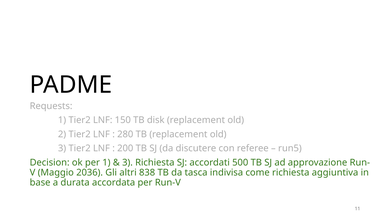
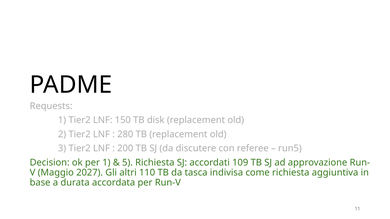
3 at (127, 163): 3 -> 5
500: 500 -> 109
2036: 2036 -> 2027
838: 838 -> 110
